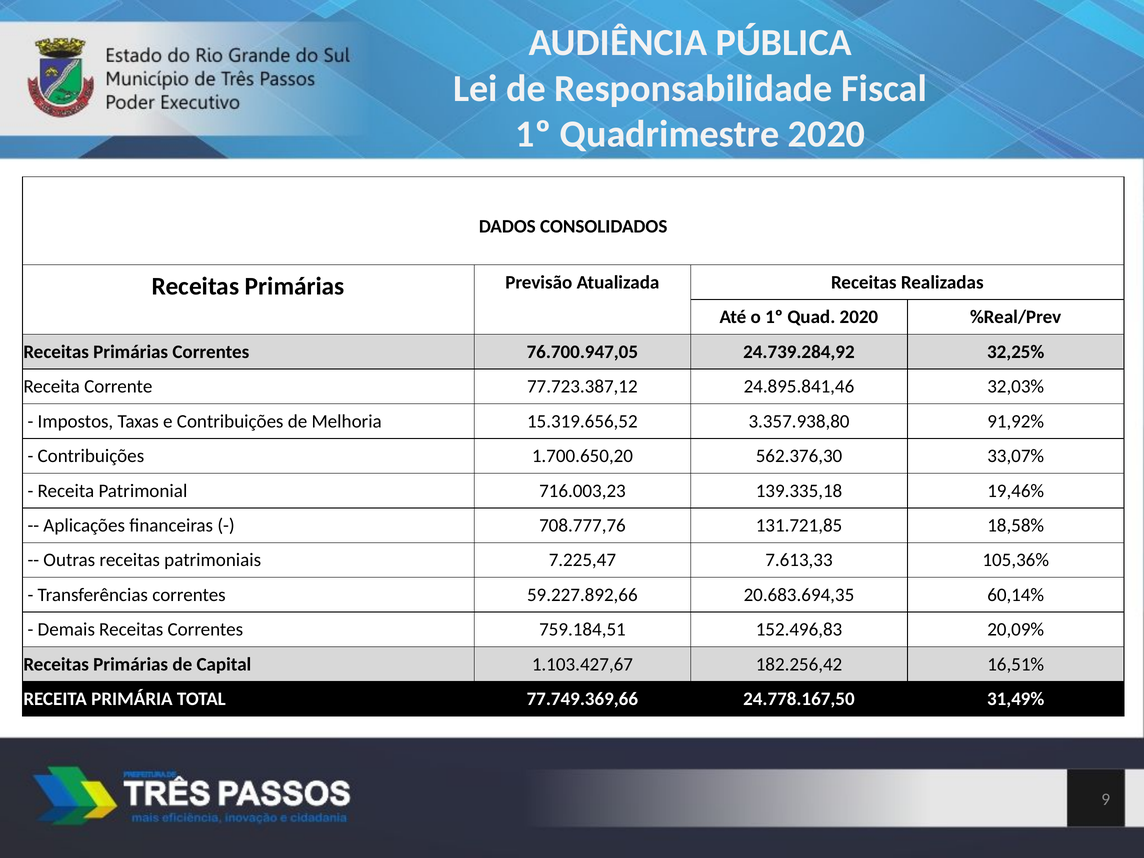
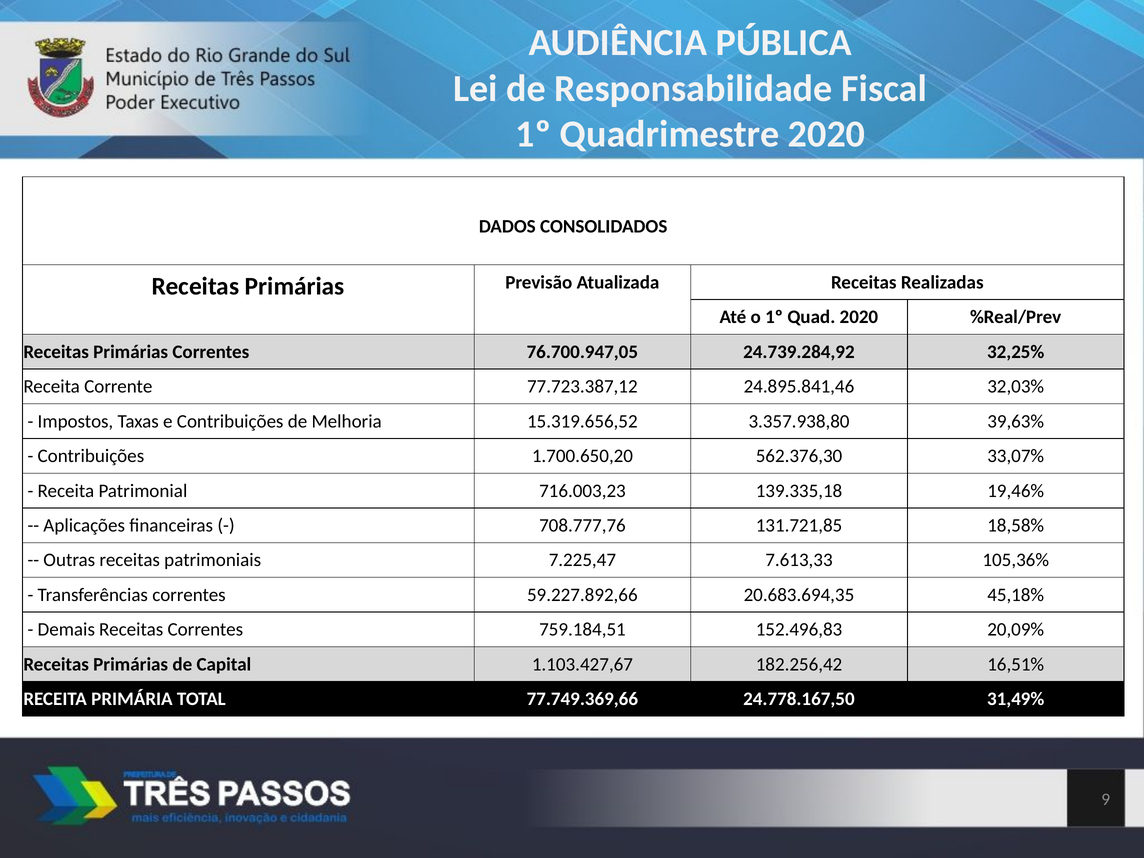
91,92%: 91,92% -> 39,63%
60,14%: 60,14% -> 45,18%
